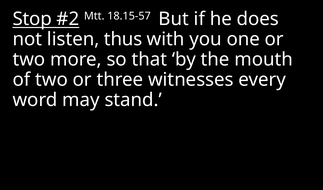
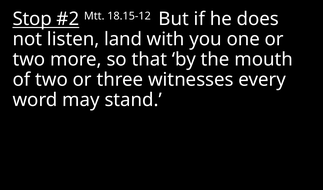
18.15-57: 18.15-57 -> 18.15-12
thus: thus -> land
